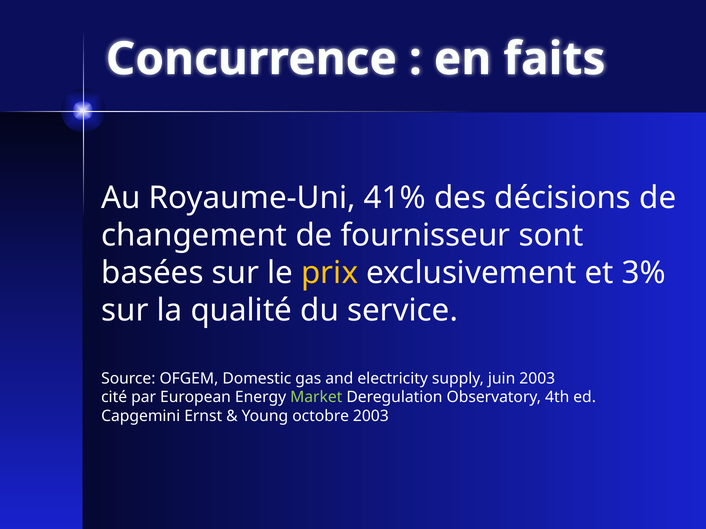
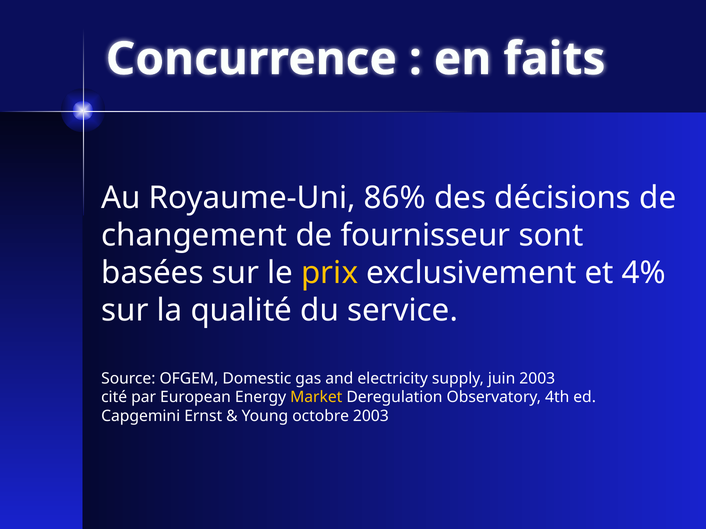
41%: 41% -> 86%
3%: 3% -> 4%
Market colour: light green -> yellow
